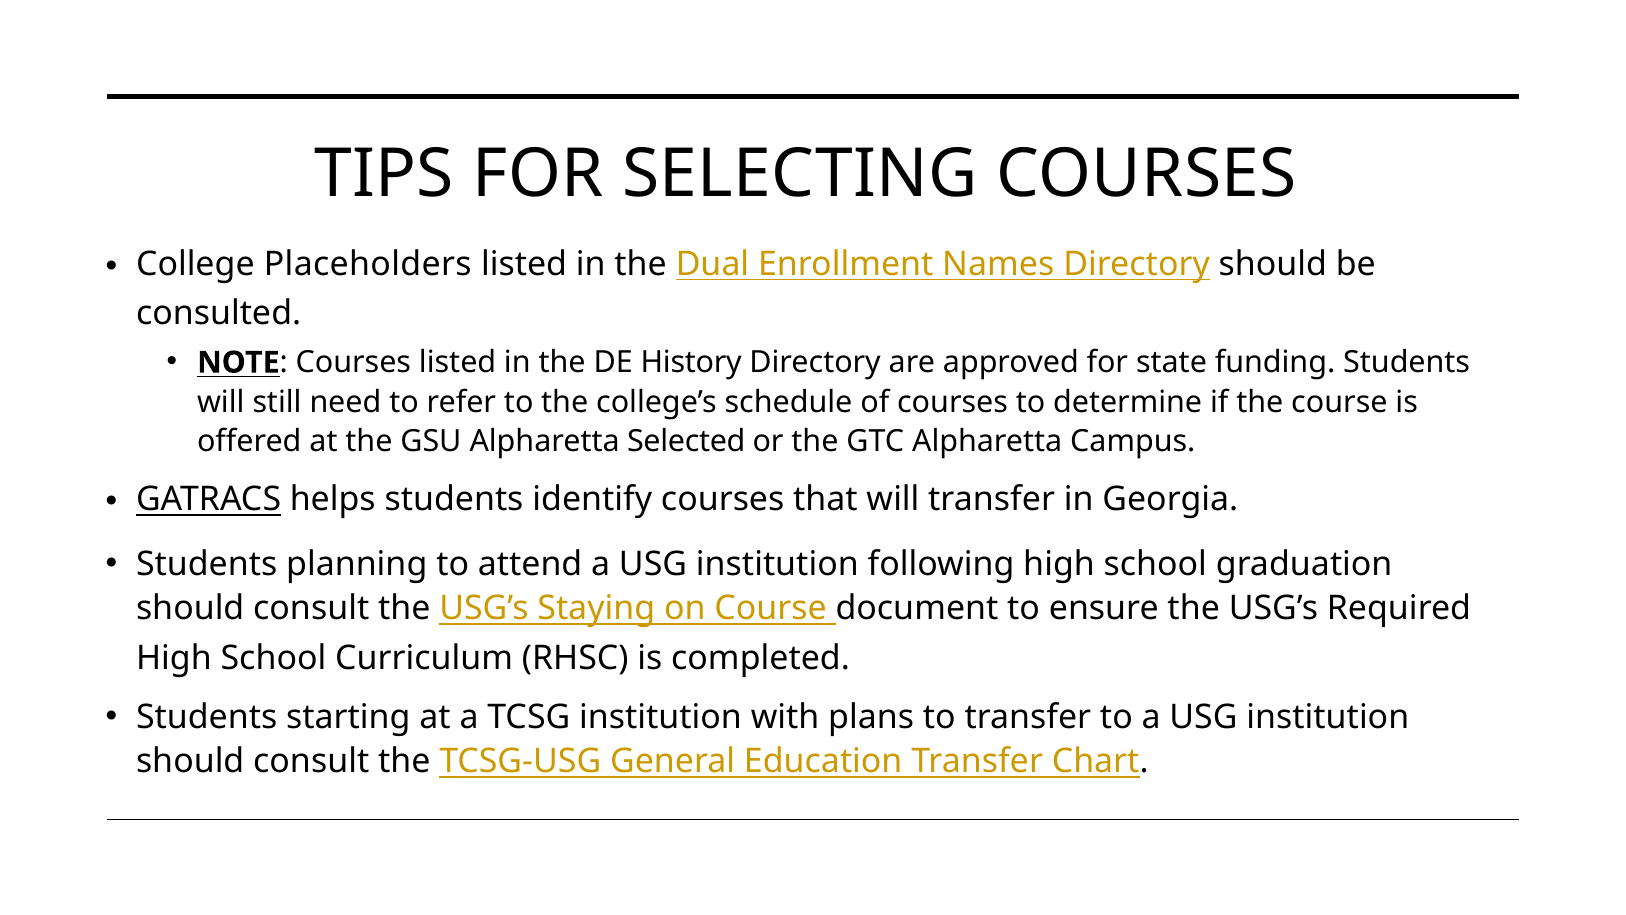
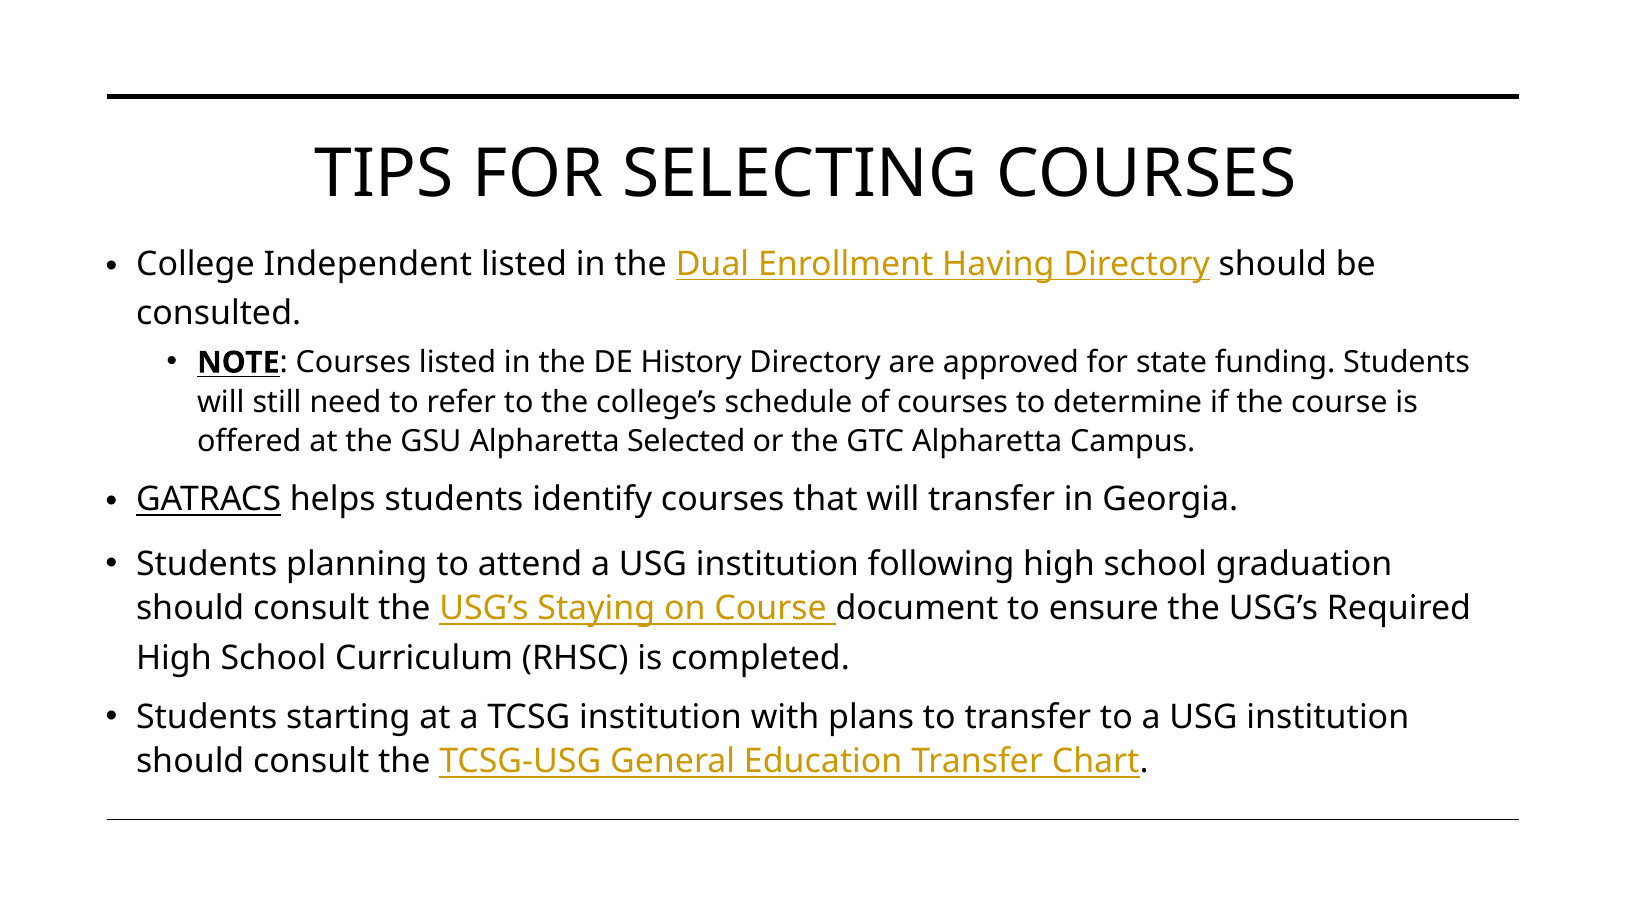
Placeholders: Placeholders -> Independent
Names: Names -> Having
